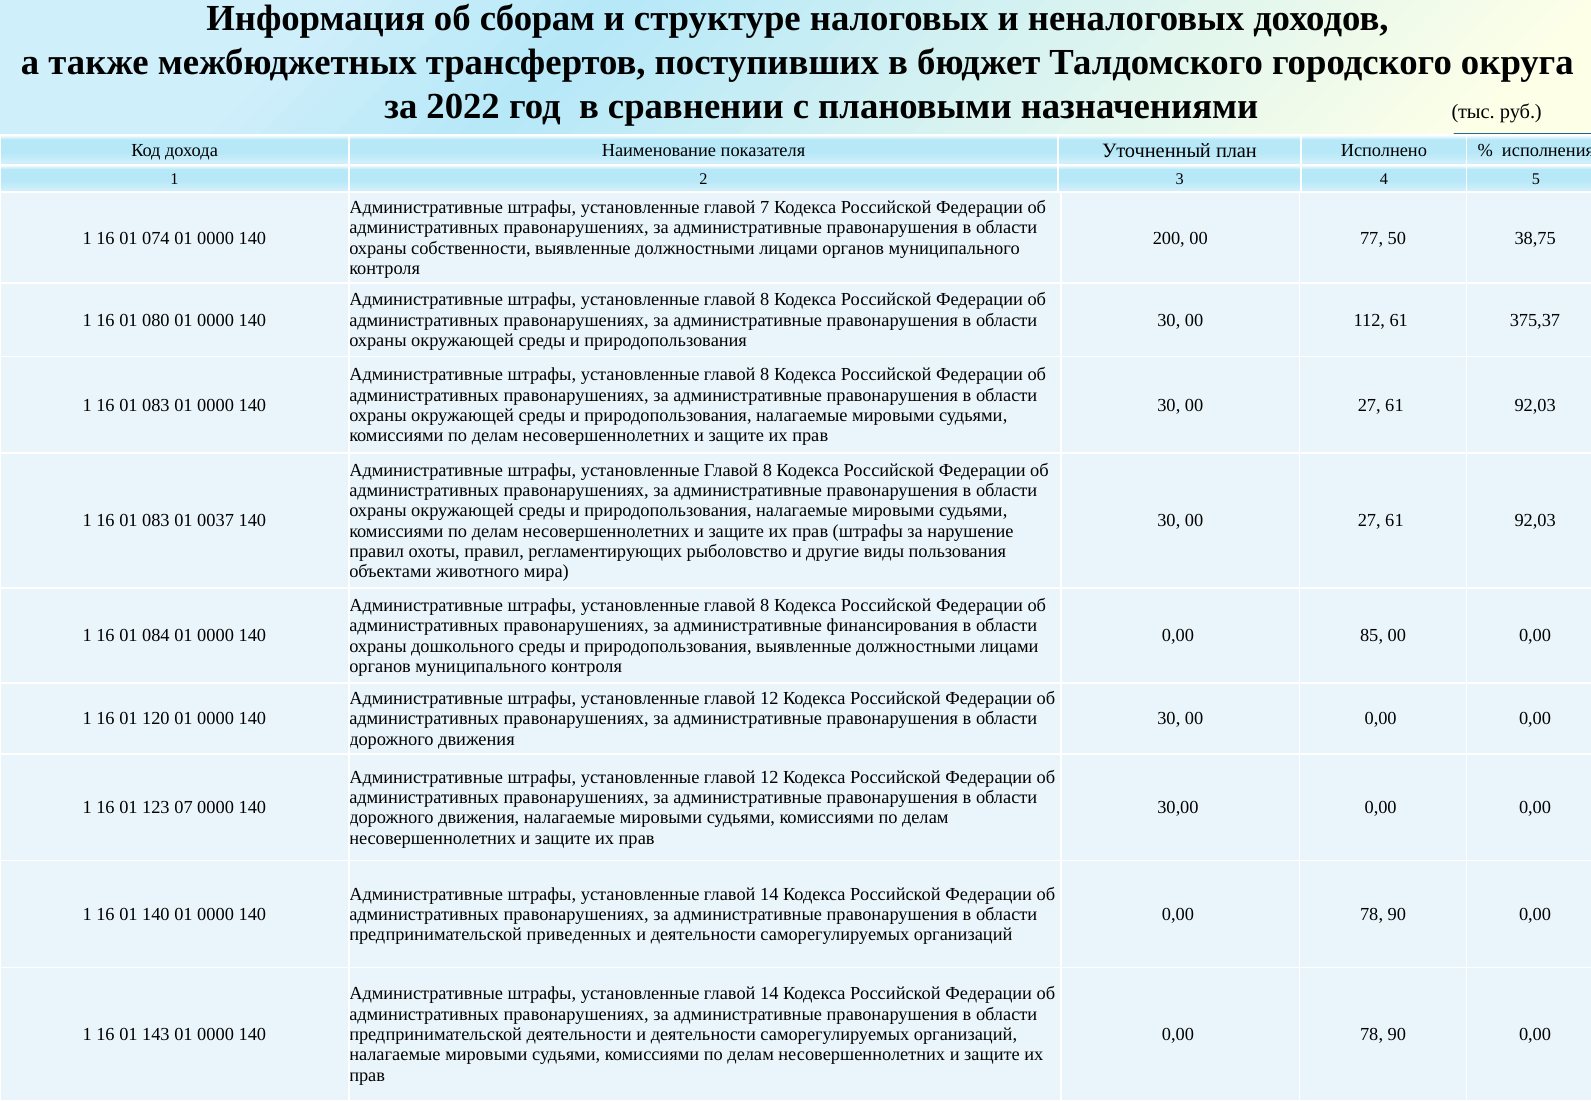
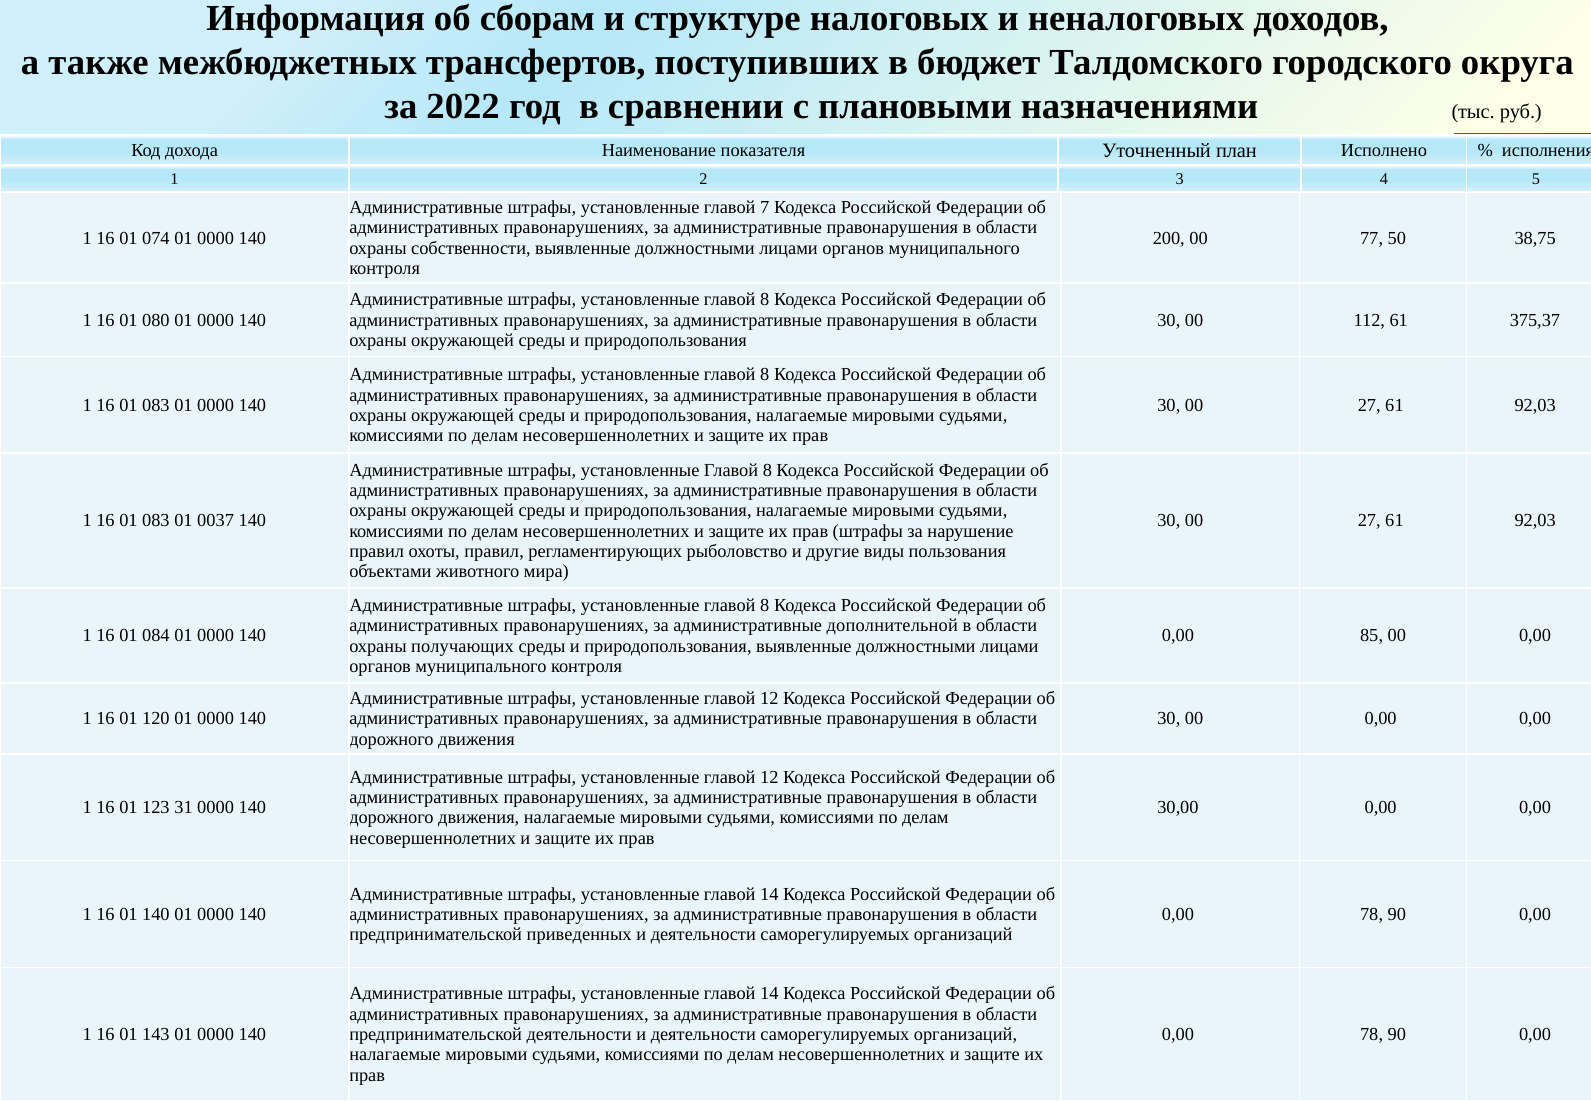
финансирования: финансирования -> дополнительной
дошкольного: дошкольного -> получающих
07: 07 -> 31
